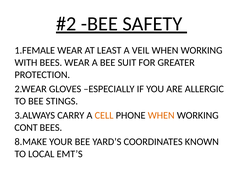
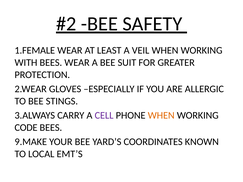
CELL colour: orange -> purple
CONT: CONT -> CODE
8.MAKE: 8.MAKE -> 9.MAKE
